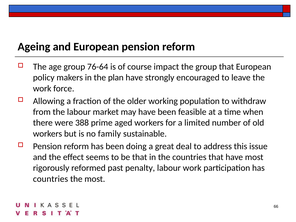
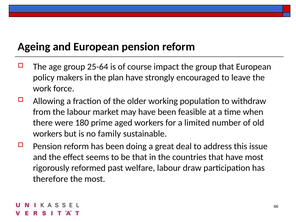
76-64: 76-64 -> 25-64
388: 388 -> 180
penalty: penalty -> welfare
labour work: work -> draw
countries at (51, 179): countries -> therefore
